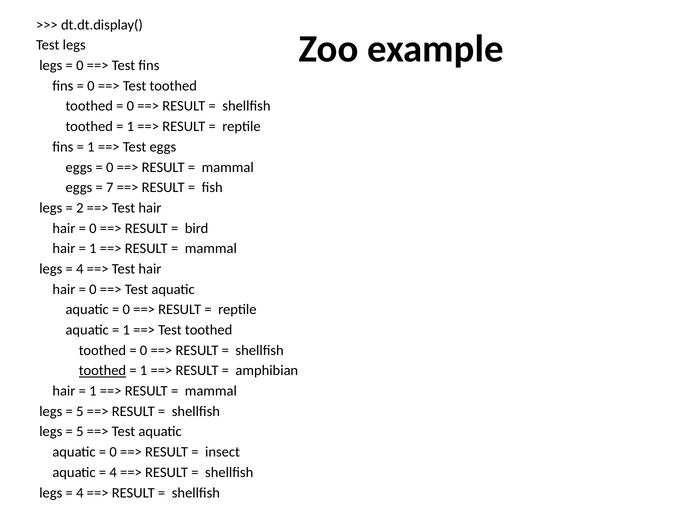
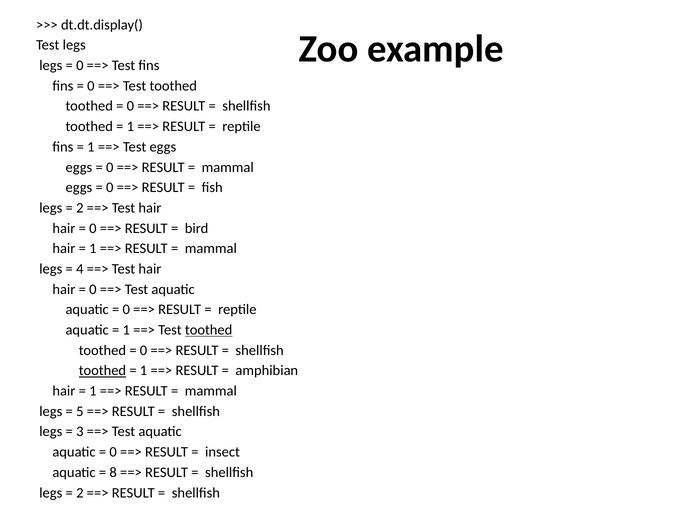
7 at (110, 188): 7 -> 0
toothed at (209, 330) underline: none -> present
5 at (80, 432): 5 -> 3
4 at (113, 473): 4 -> 8
4 at (80, 493): 4 -> 2
